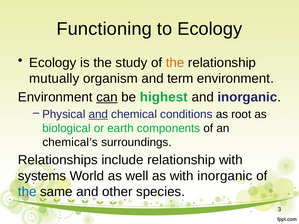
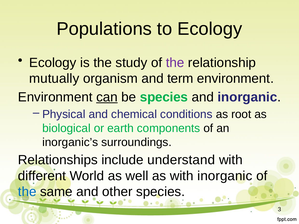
Functioning: Functioning -> Populations
the at (175, 63) colour: orange -> purple
be highest: highest -> species
and at (98, 114) underline: present -> none
chemical’s: chemical’s -> inorganic’s
include relationship: relationship -> understand
systems: systems -> different
